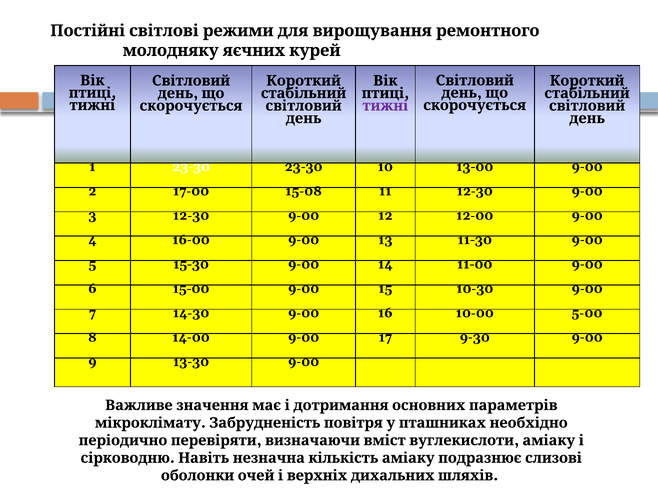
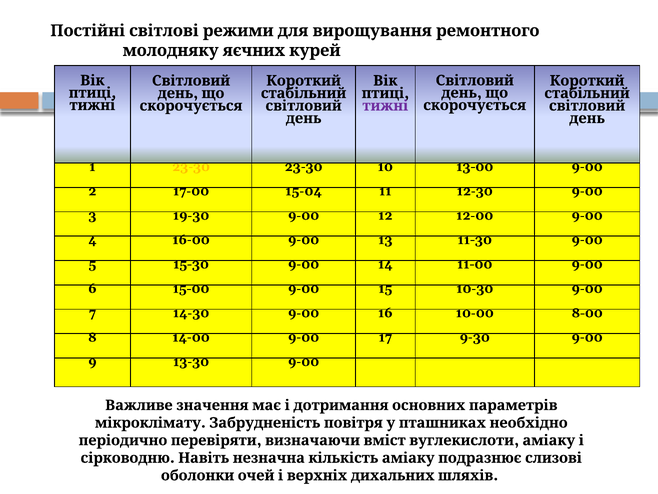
23-30 at (191, 167) colour: white -> yellow
15-08: 15-08 -> 15-04
3 12-30: 12-30 -> 19-30
5-00: 5-00 -> 8-00
